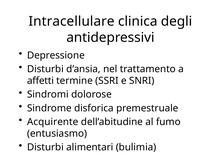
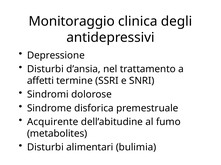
Intracellulare: Intracellulare -> Monitoraggio
entusiasmo: entusiasmo -> metabolites
